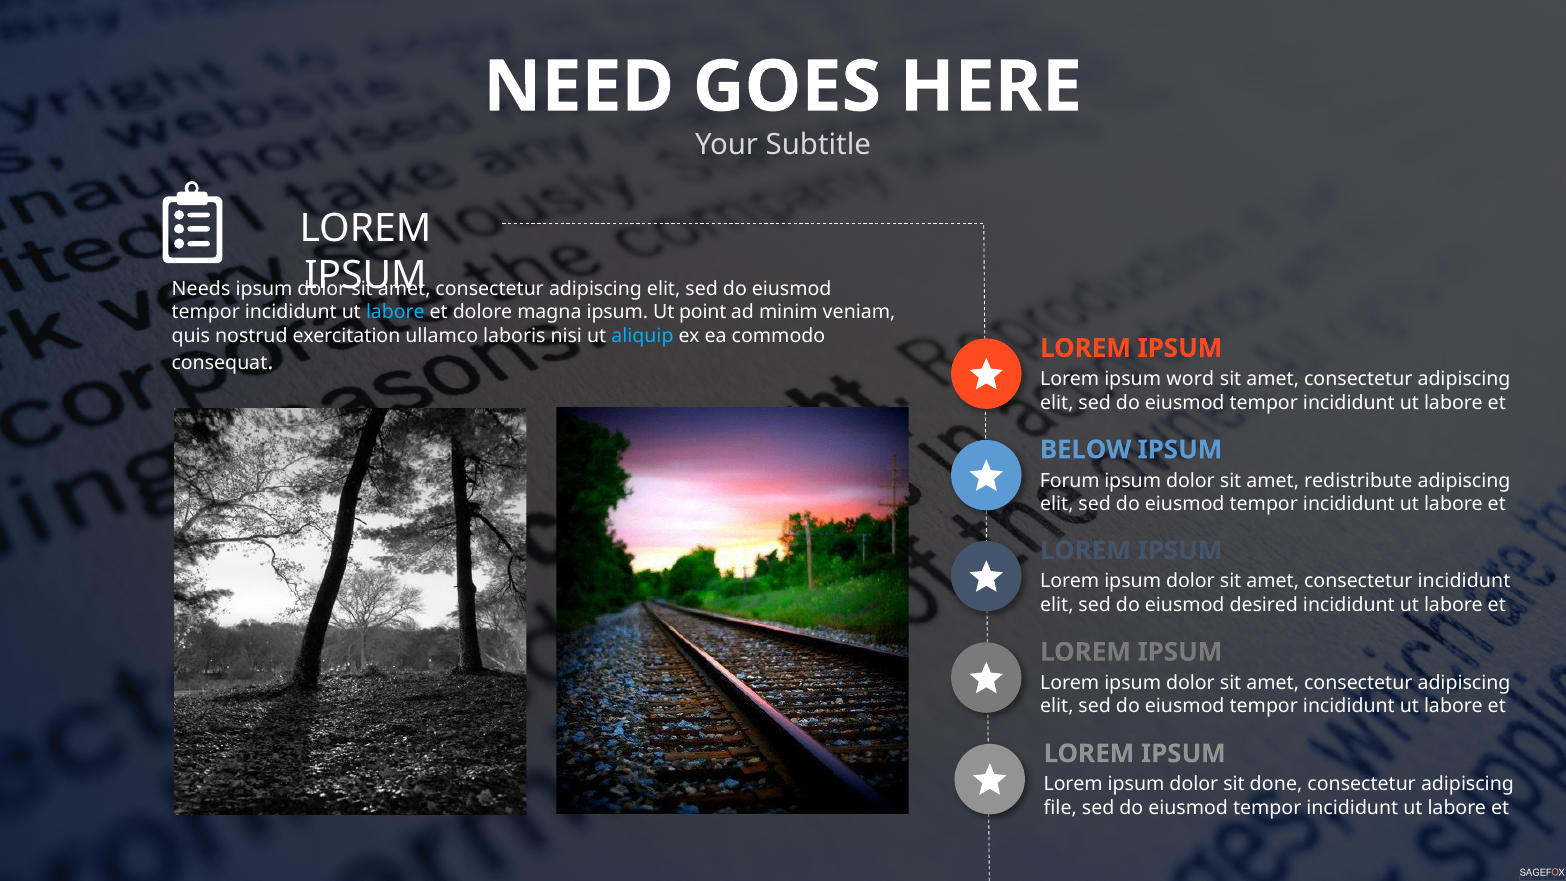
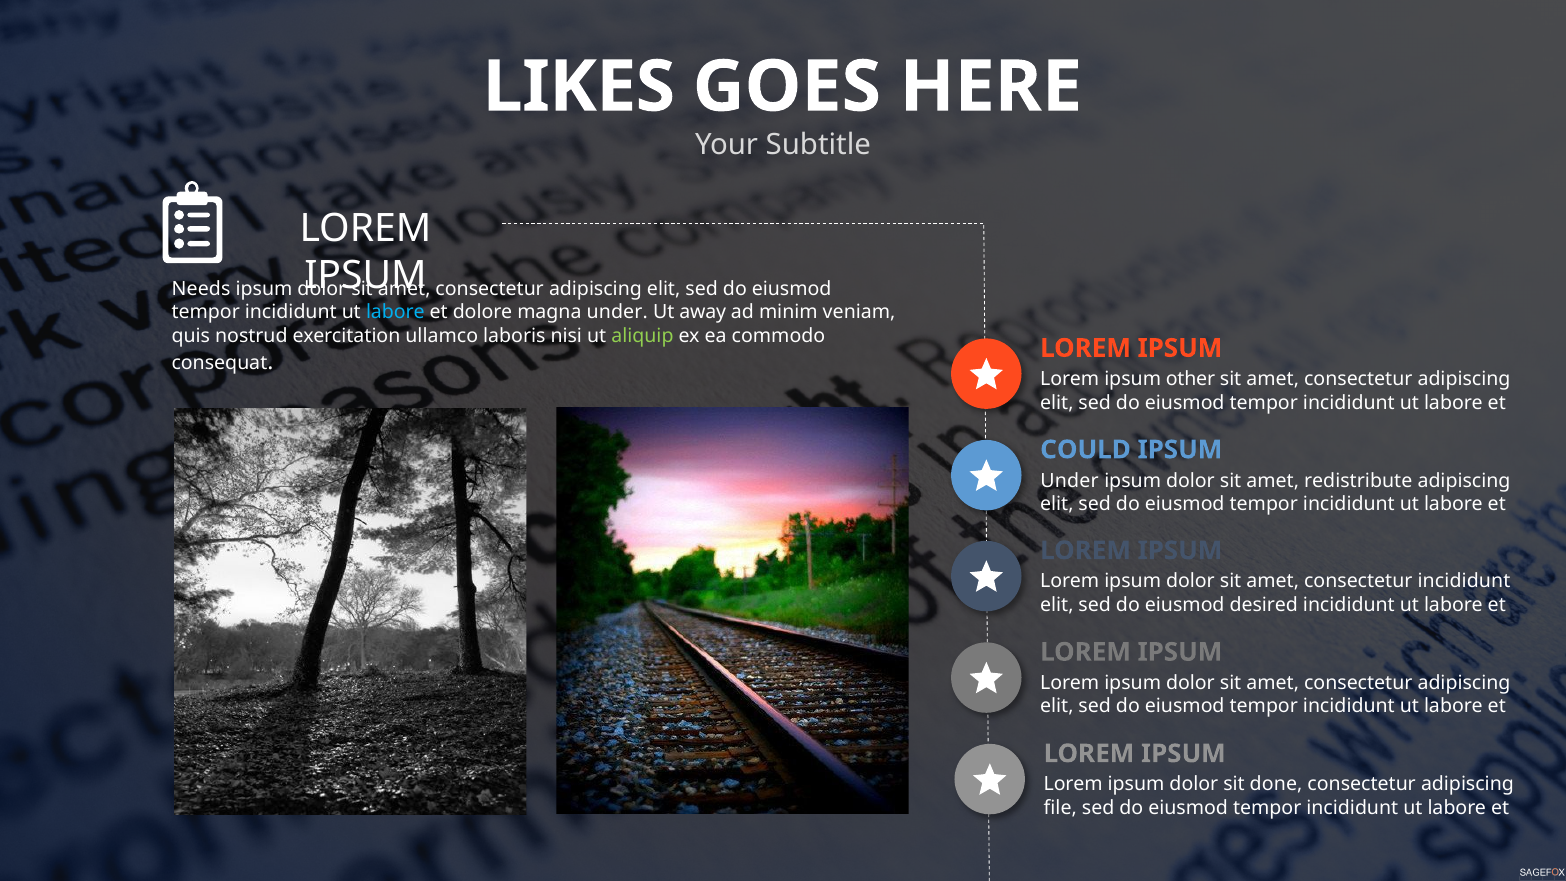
NEED: NEED -> LIKES
magna ipsum: ipsum -> under
point: point -> away
aliquip colour: light blue -> light green
word: word -> other
BELOW: BELOW -> COULD
Forum at (1070, 480): Forum -> Under
